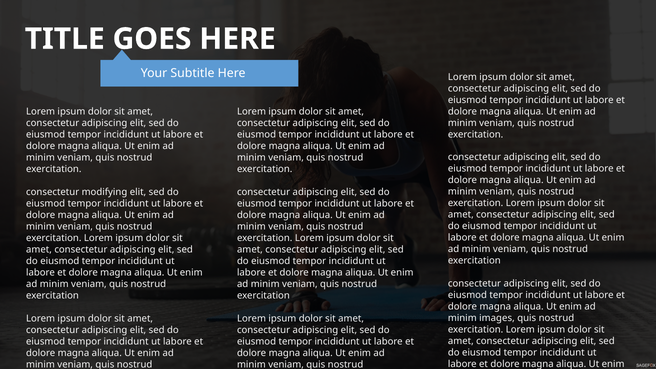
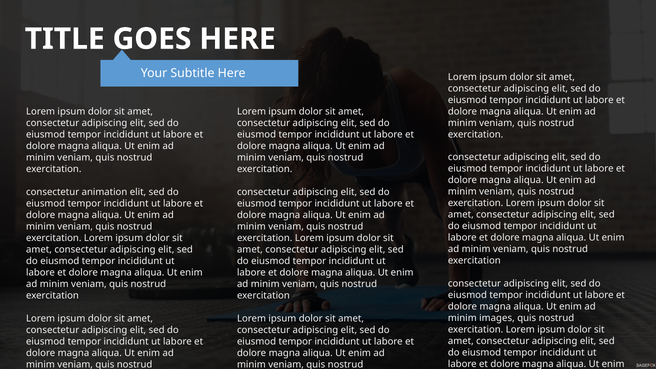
modifying: modifying -> animation
